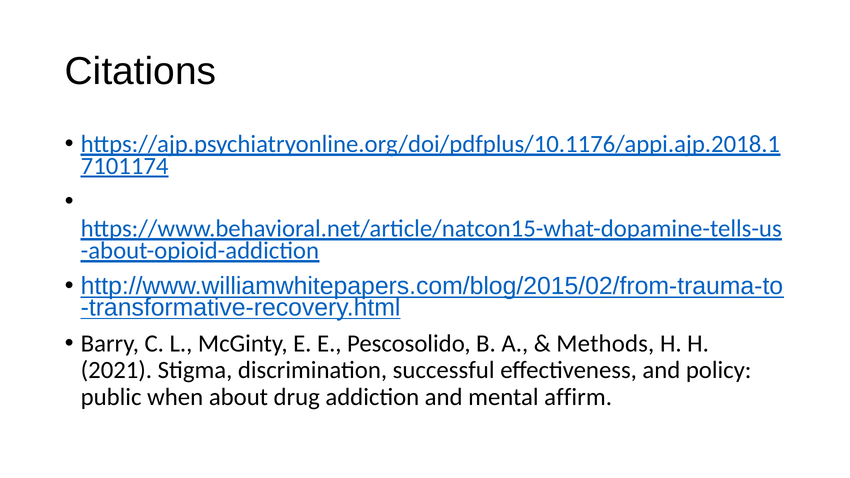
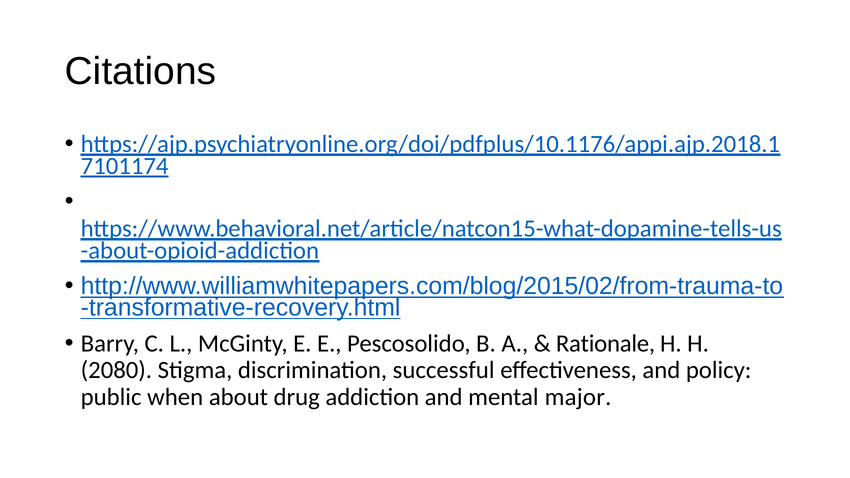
Methods: Methods -> Rationale
2021: 2021 -> 2080
affirm: affirm -> major
